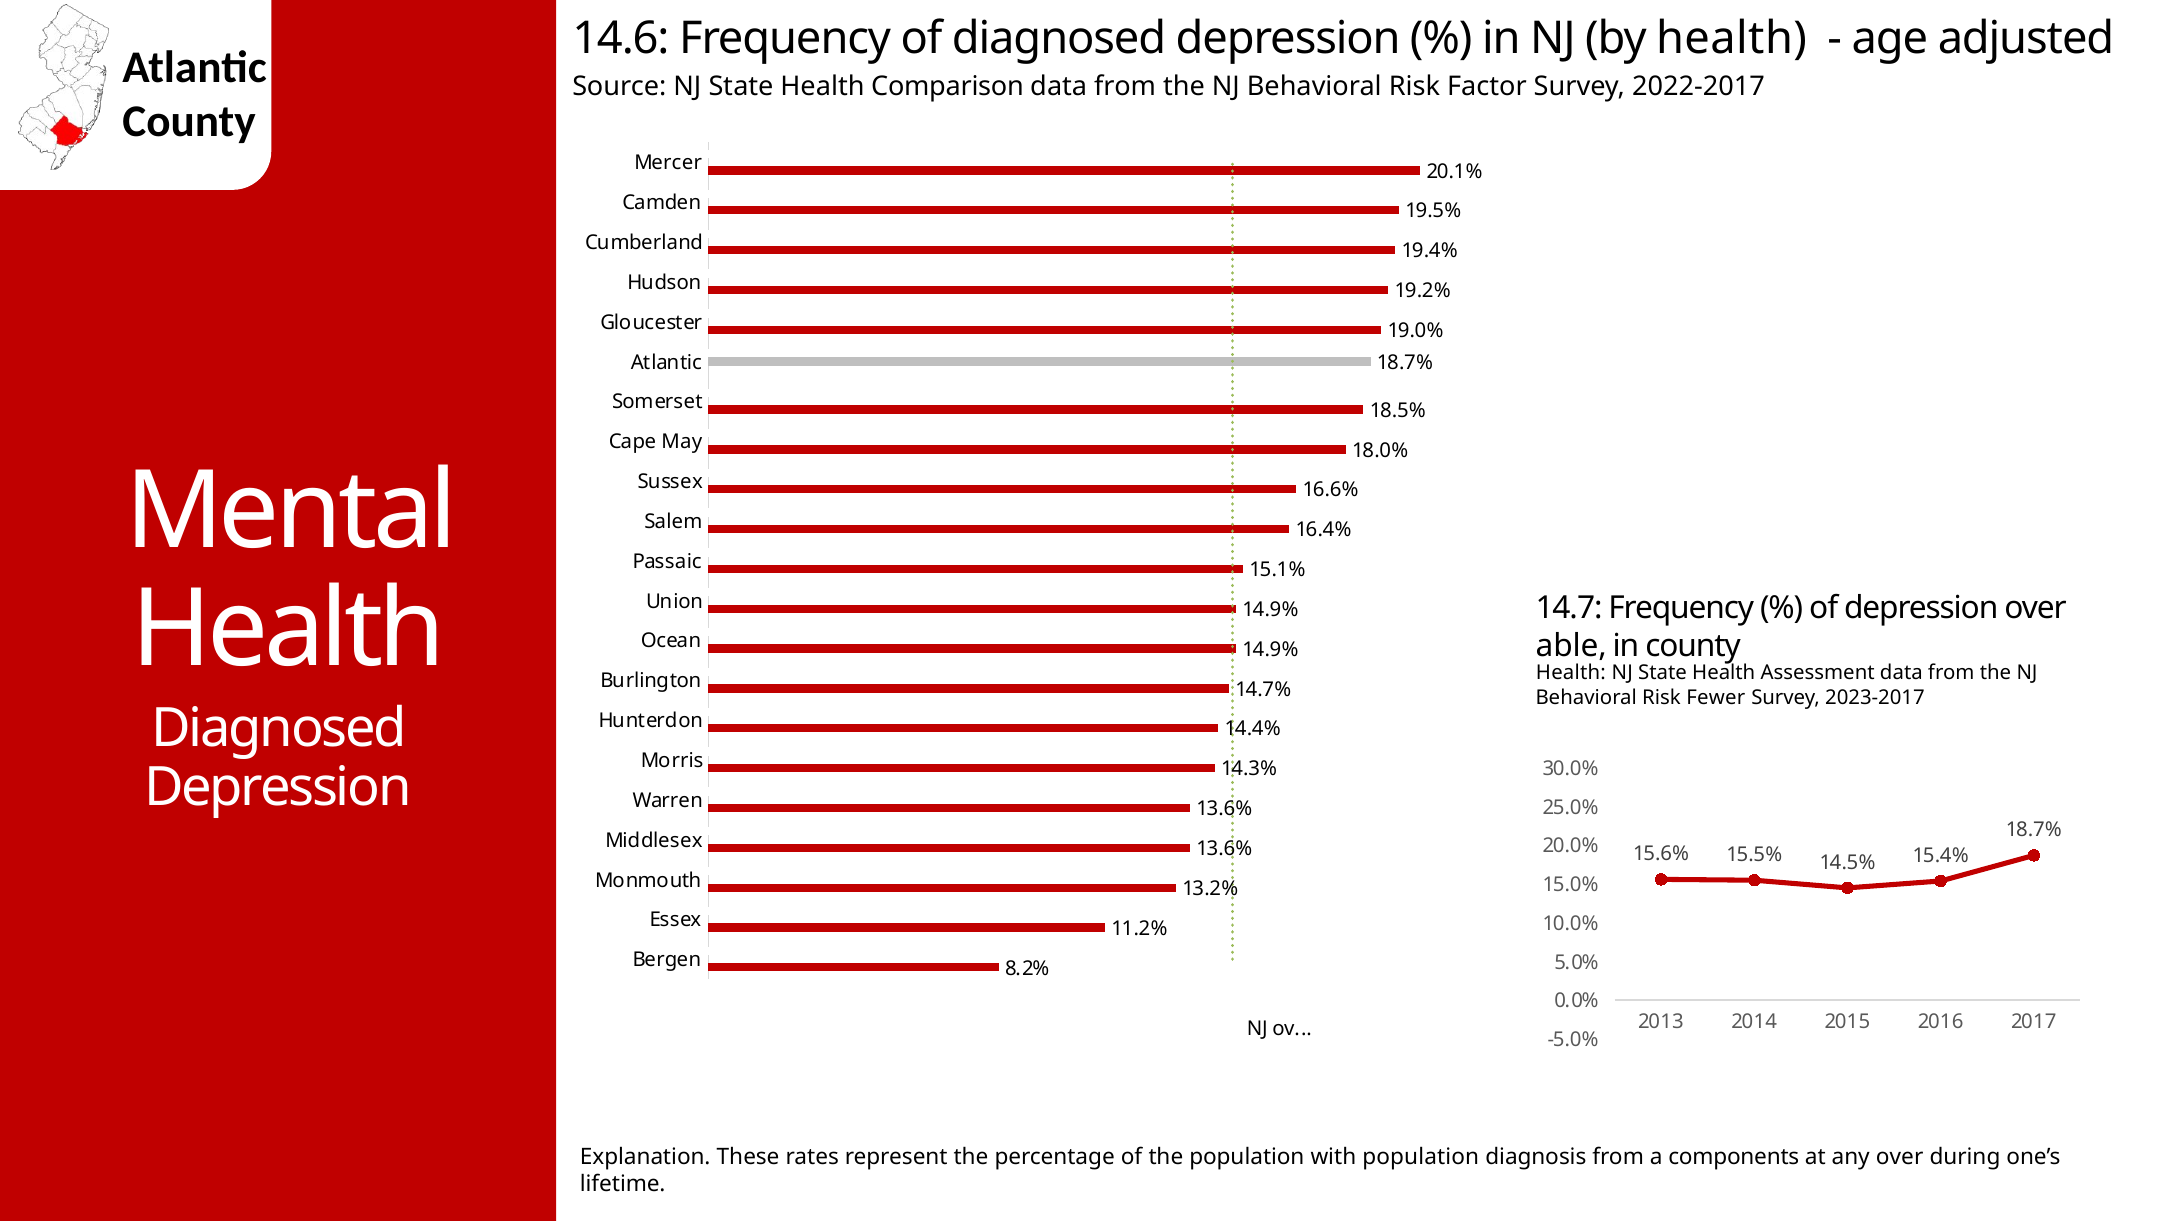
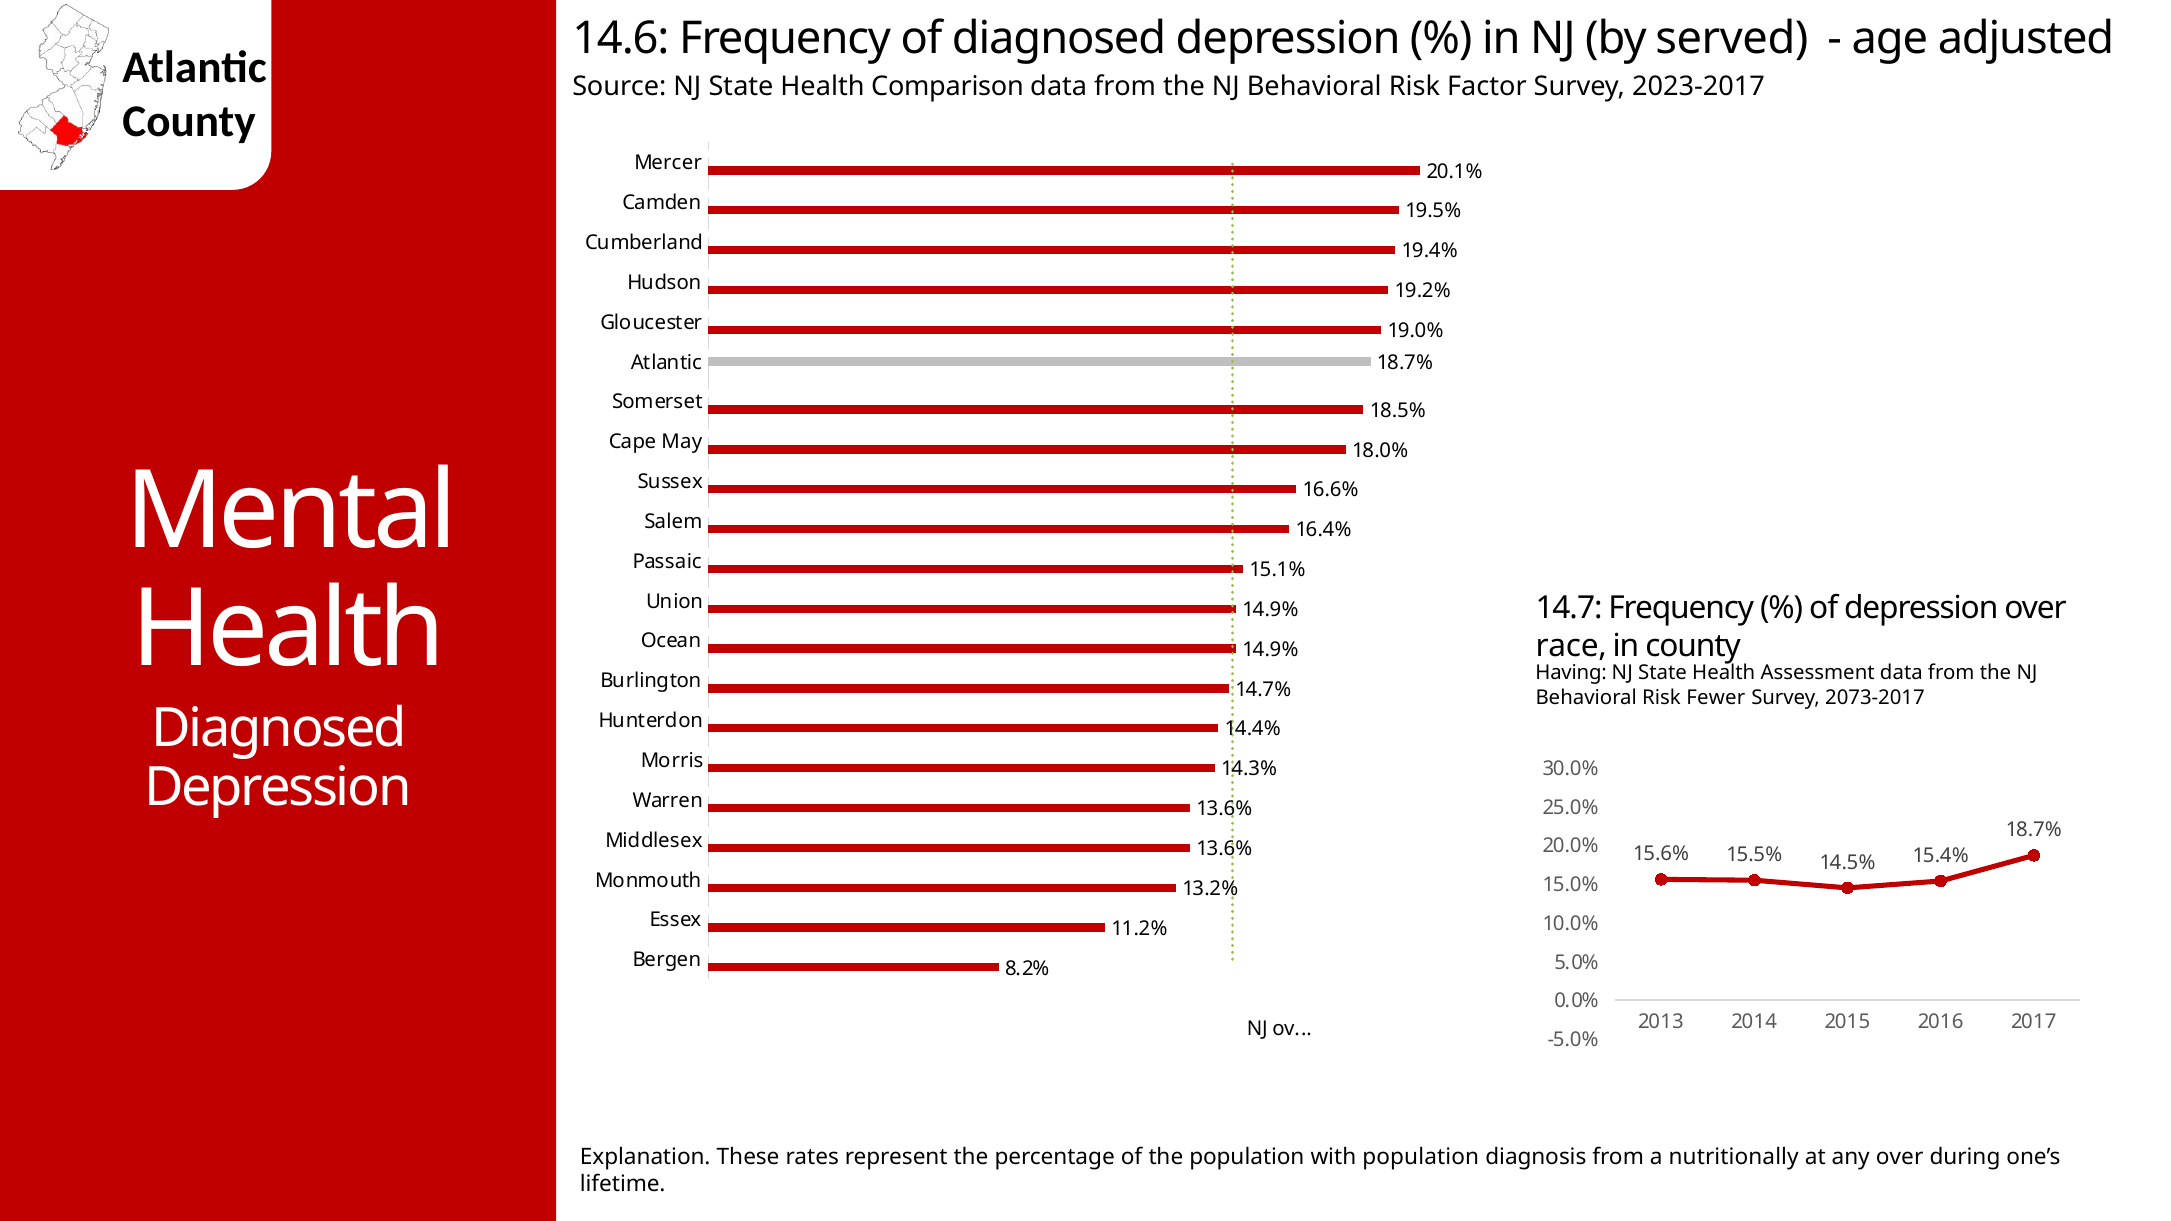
by health: health -> served
2022-2017: 2022-2017 -> 2023-2017
able: able -> race
Health at (1571, 673): Health -> Having
2023-2017: 2023-2017 -> 2073-2017
components: components -> nutritionally
